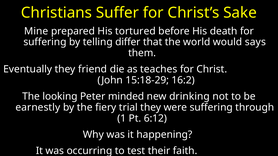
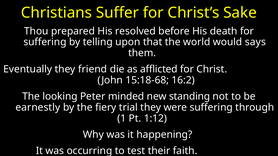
Mine: Mine -> Thou
tortured: tortured -> resolved
differ: differ -> upon
teaches: teaches -> afflicted
15:18-29: 15:18-29 -> 15:18-68
drinking: drinking -> standing
6:12: 6:12 -> 1:12
